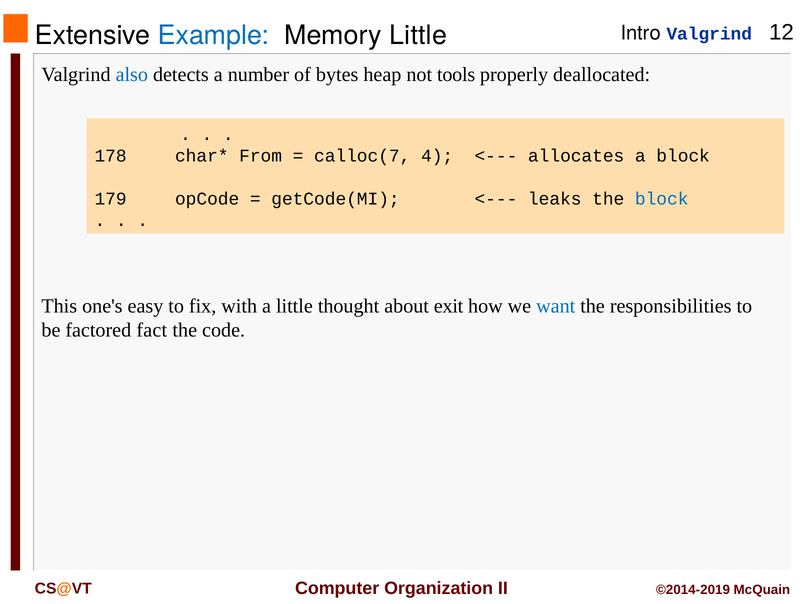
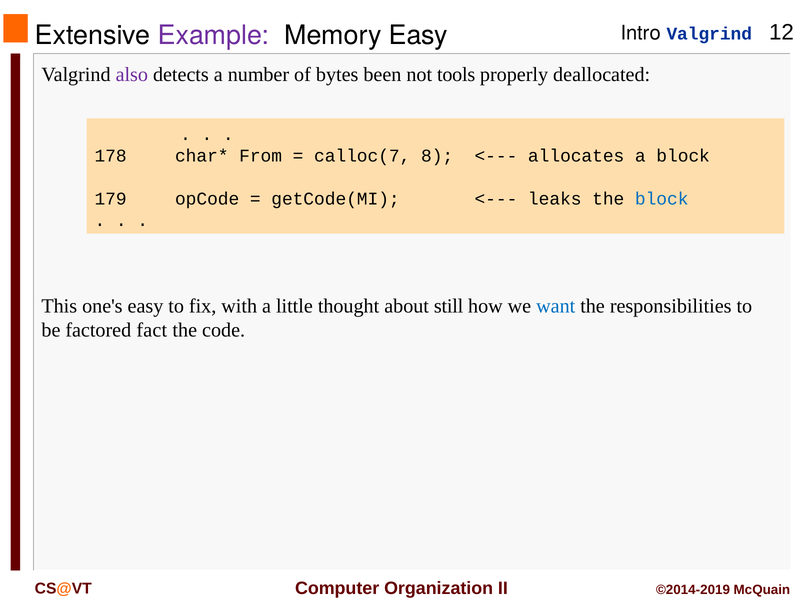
Example colour: blue -> purple
Memory Little: Little -> Easy
also colour: blue -> purple
heap: heap -> been
4: 4 -> 8
exit: exit -> still
